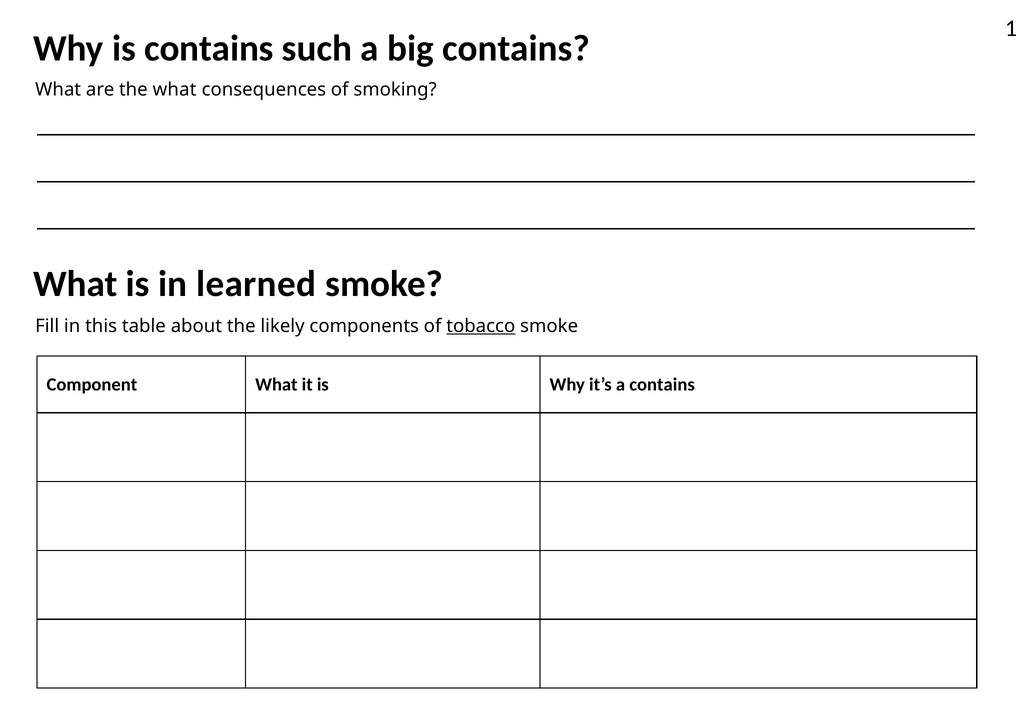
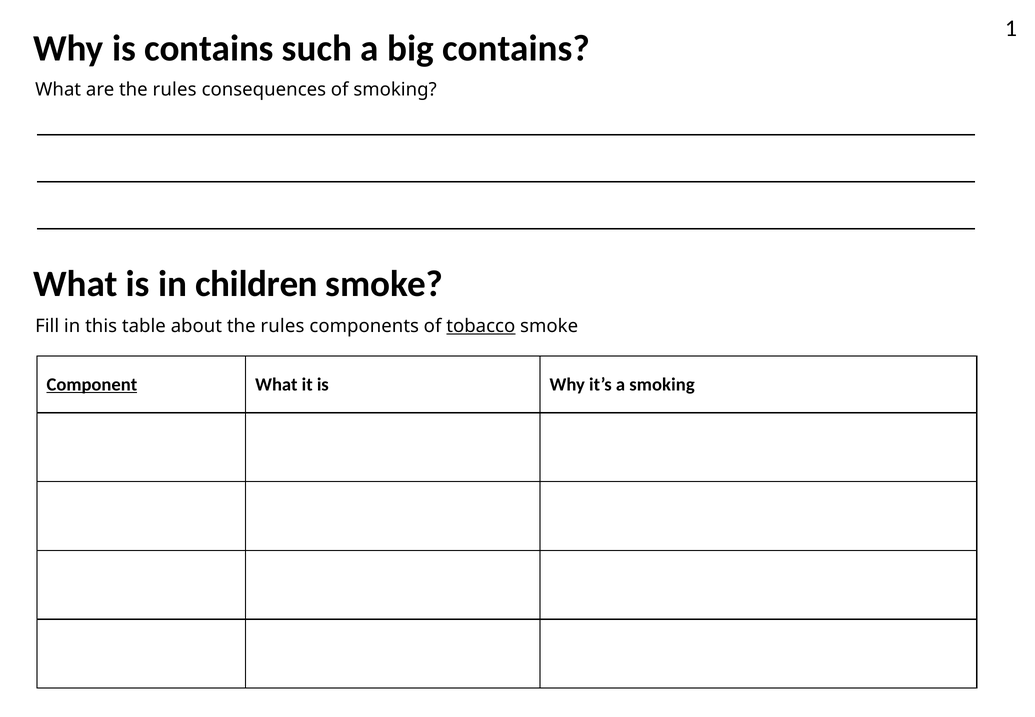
are the what: what -> rules
learned: learned -> children
about the likely: likely -> rules
Component underline: none -> present
a contains: contains -> smoking
